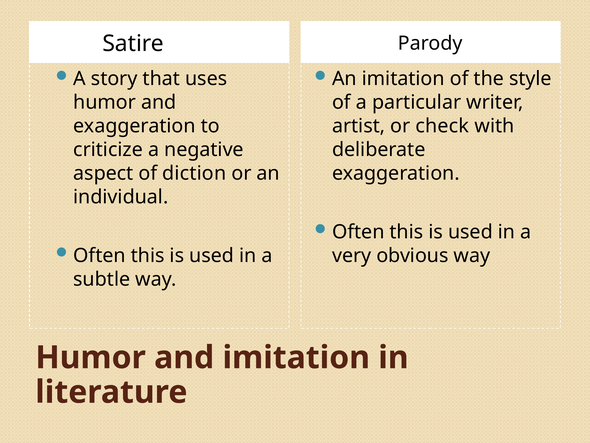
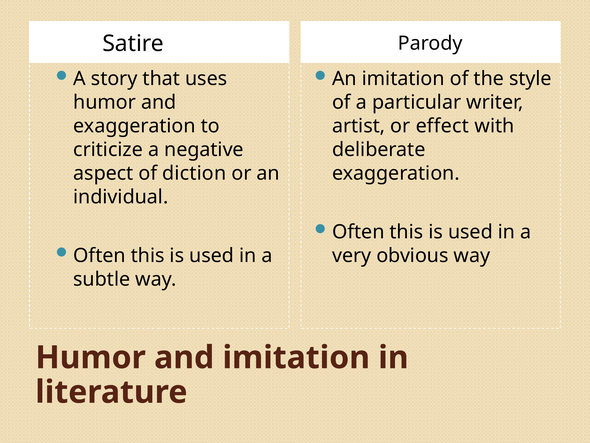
check: check -> effect
